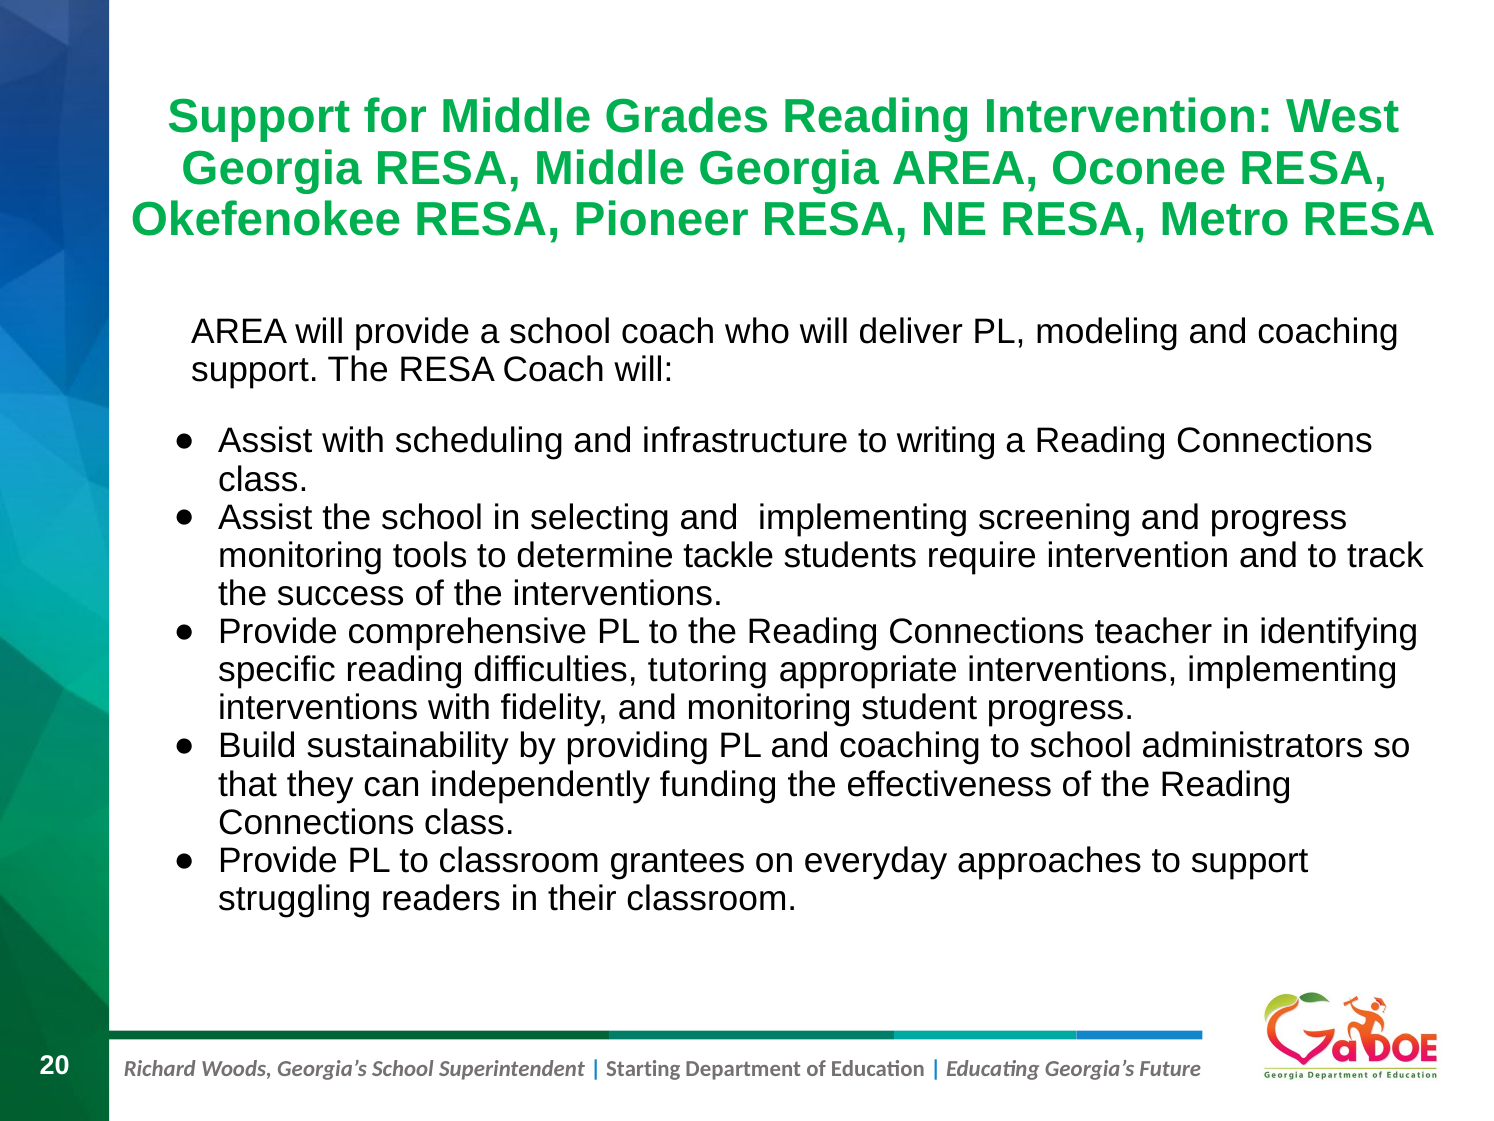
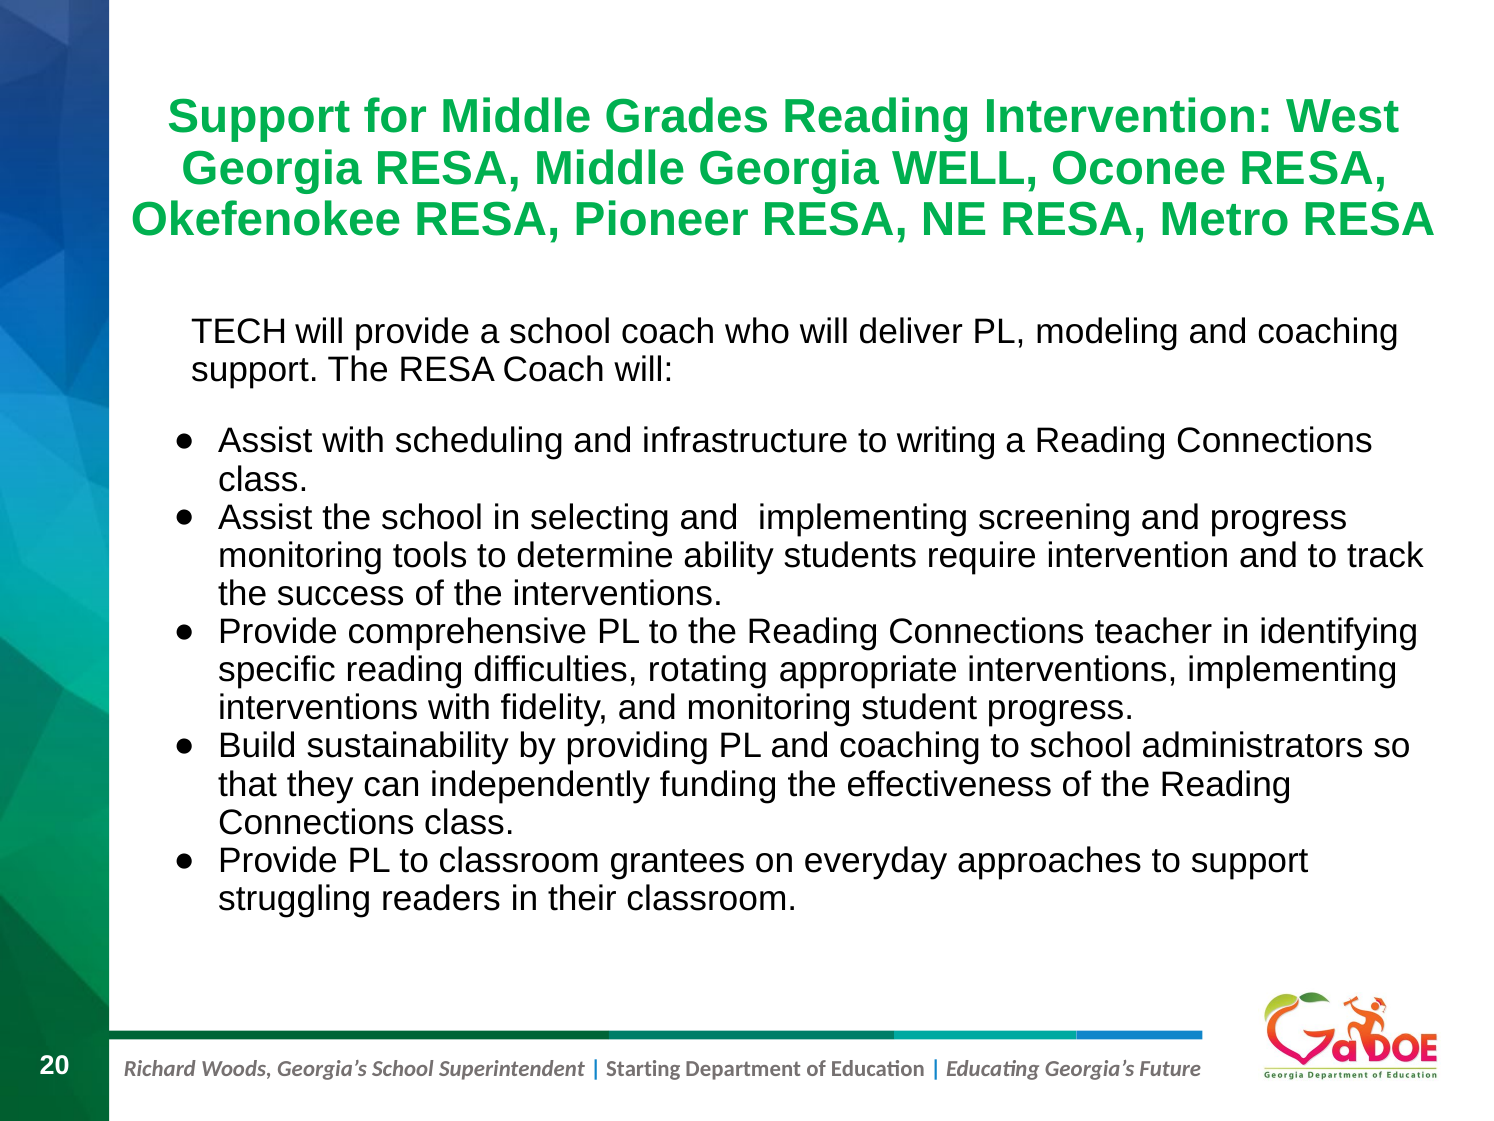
Georgia AREA: AREA -> WELL
AREA at (239, 332): AREA -> TECH
tackle: tackle -> ability
tutoring: tutoring -> rotating
